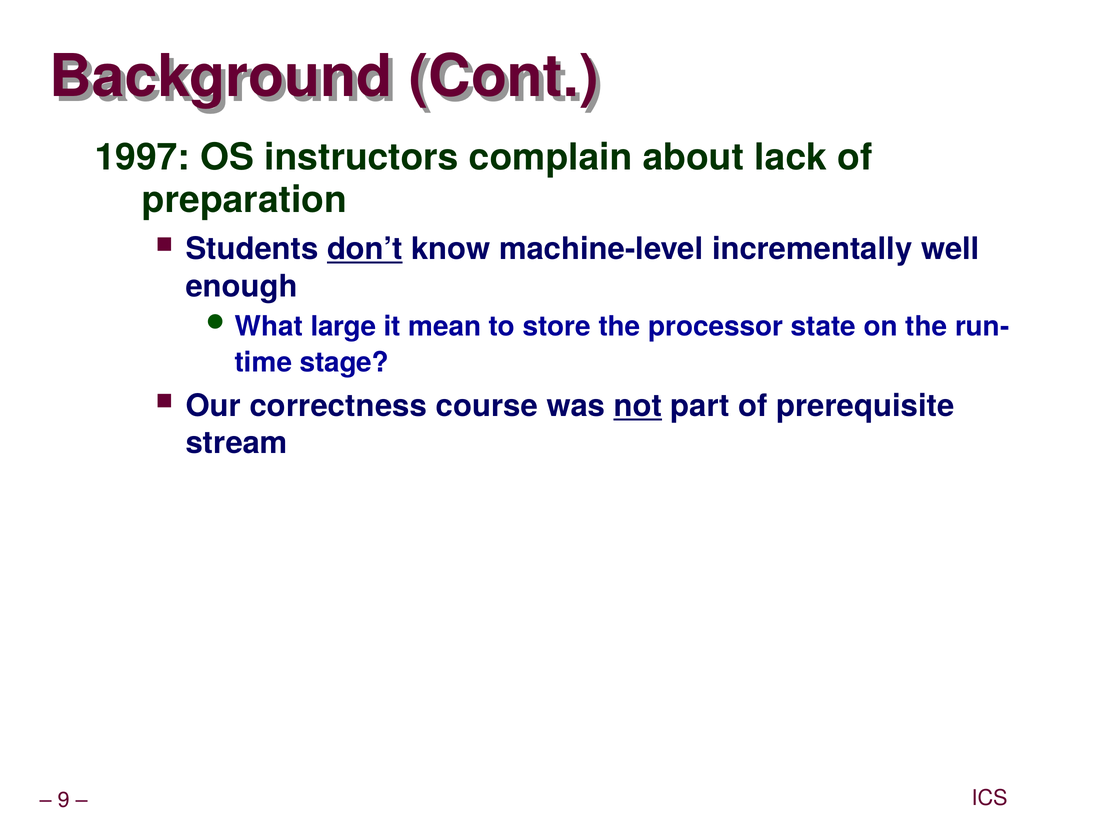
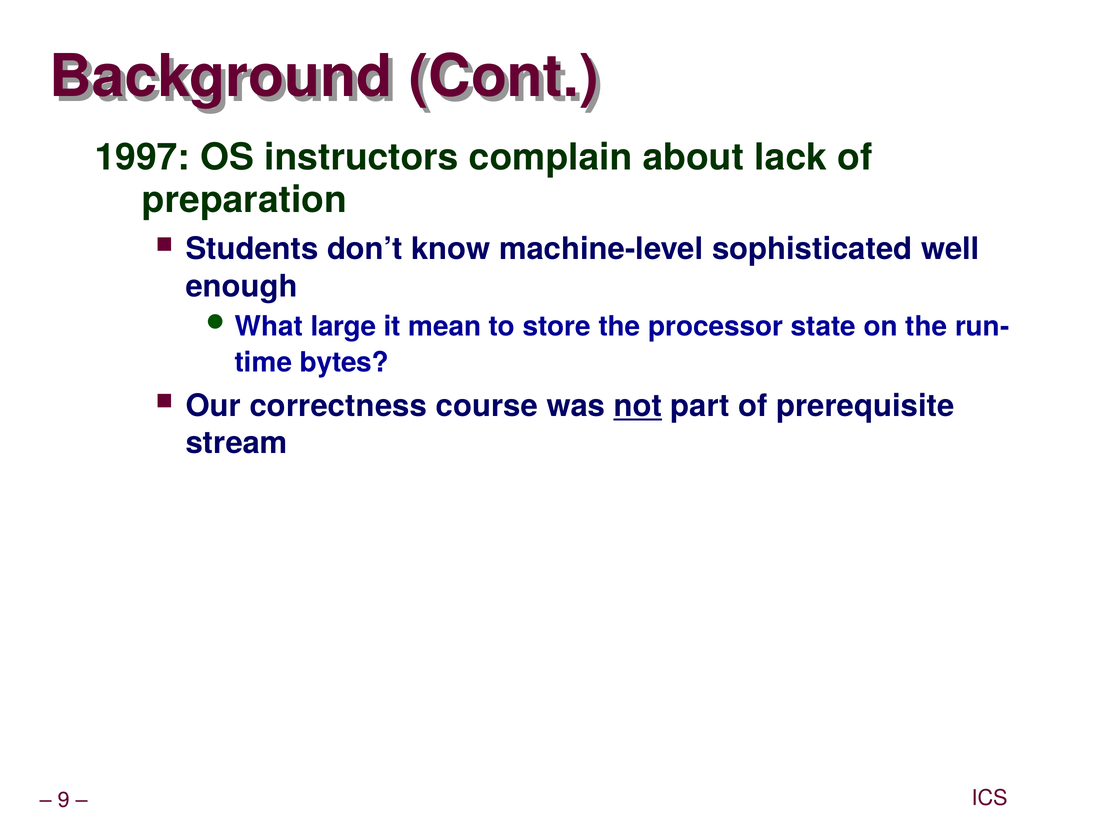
don’t underline: present -> none
incrementally: incrementally -> sophisticated
stage: stage -> bytes
